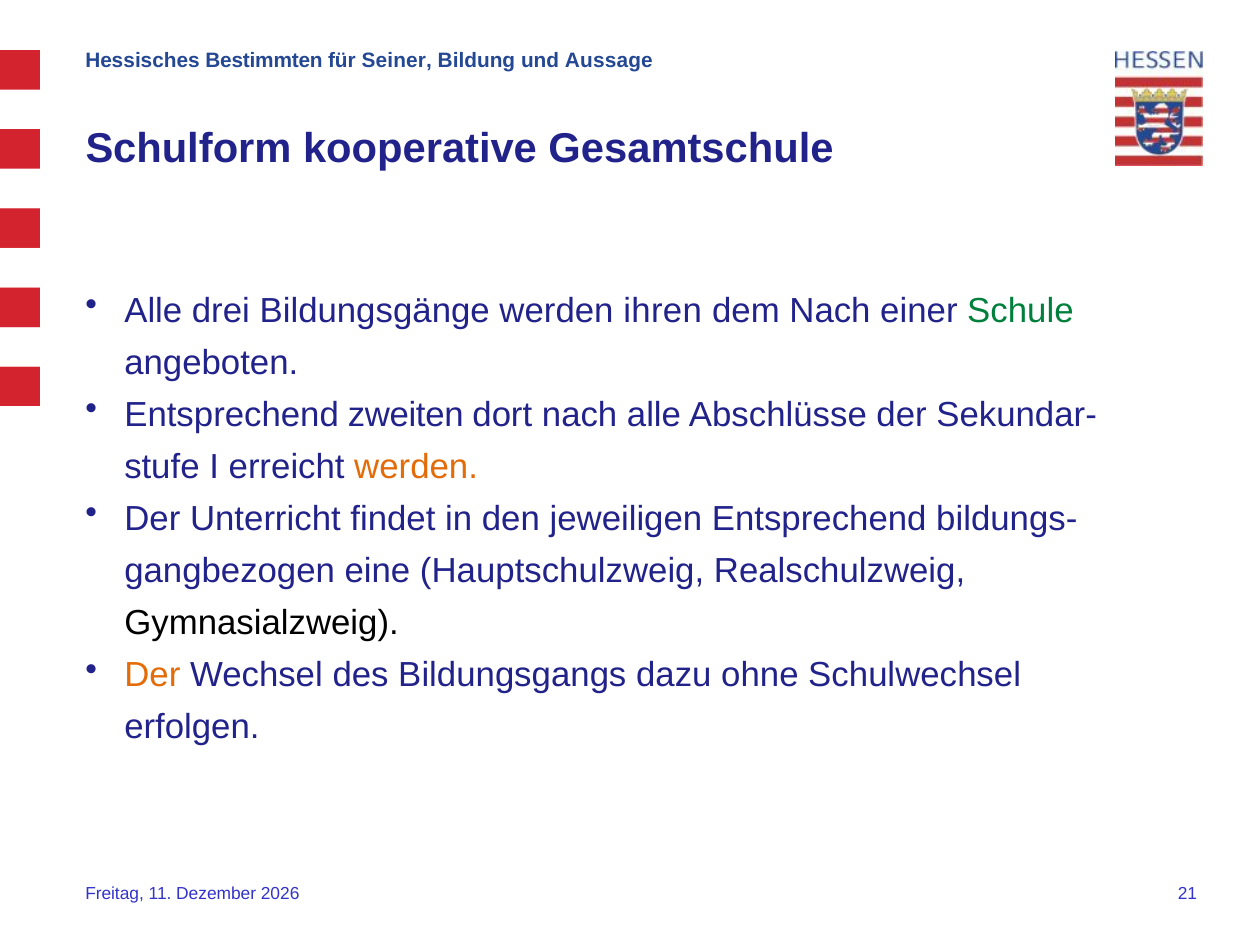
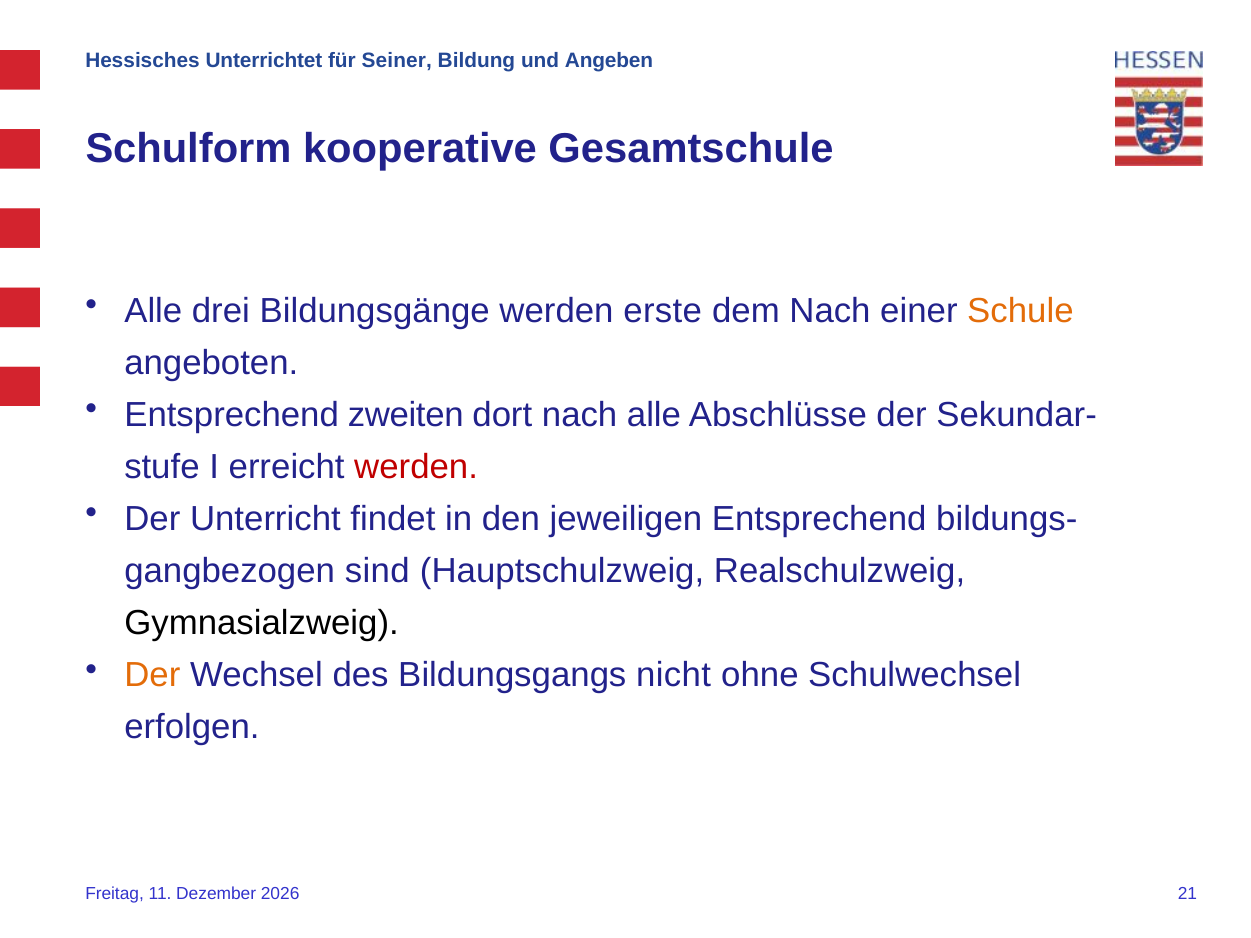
Bestimmten: Bestimmten -> Unterrichtet
Aussage: Aussage -> Angeben
ihren: ihren -> erste
Schule colour: green -> orange
werden at (416, 467) colour: orange -> red
eine: eine -> sind
dazu: dazu -> nicht
